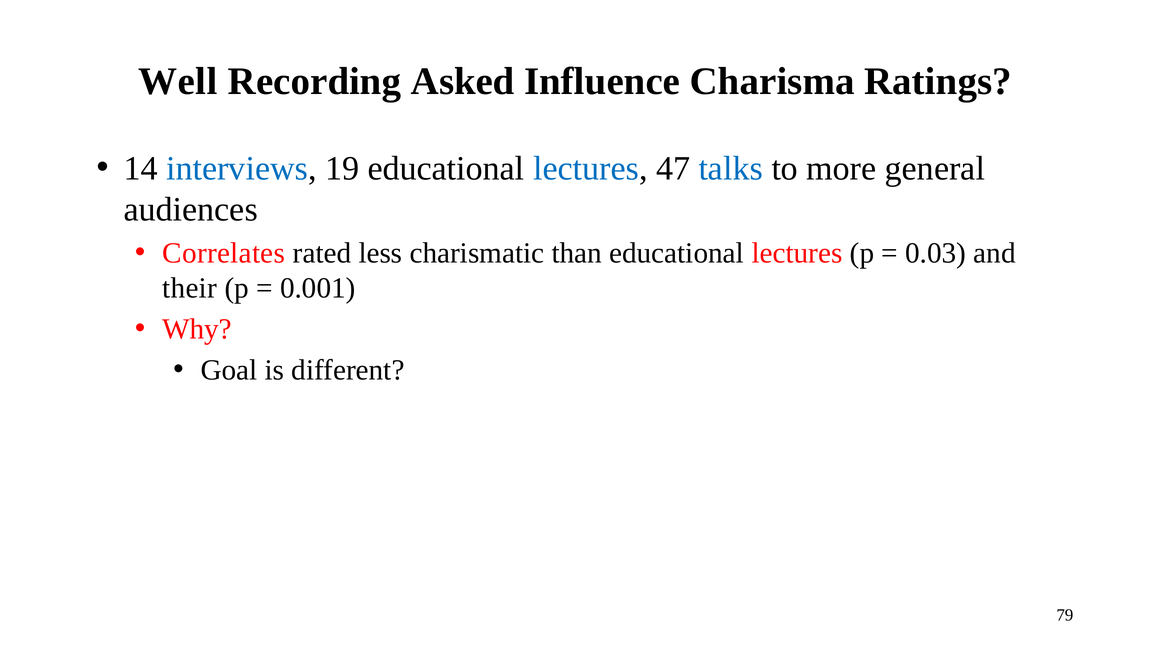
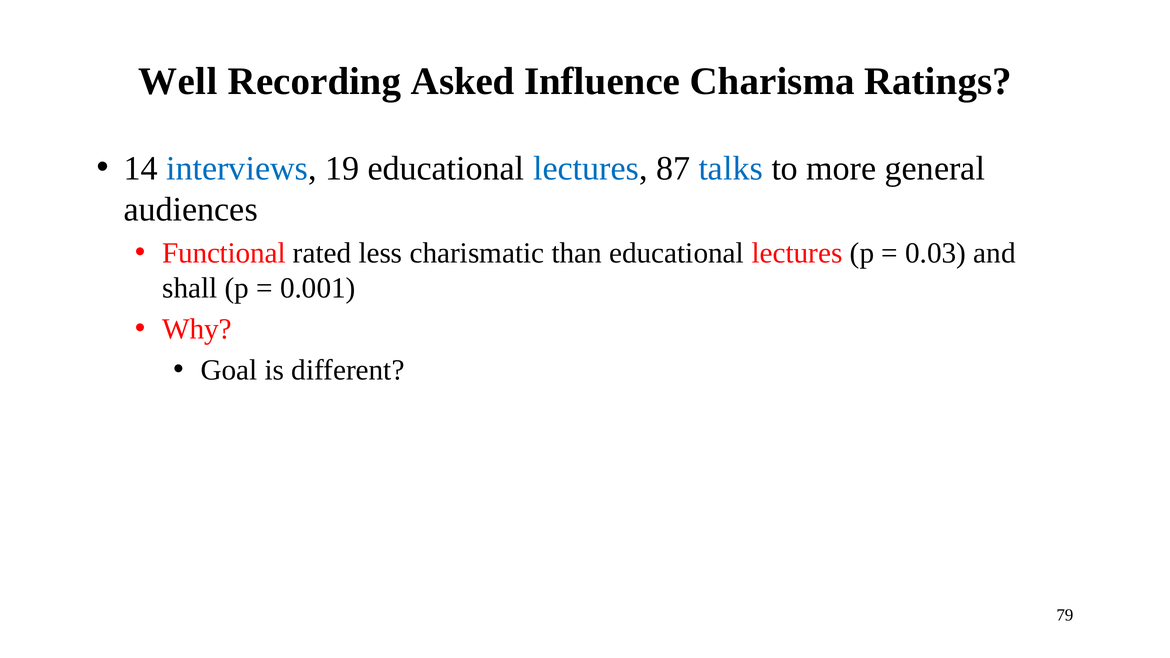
47: 47 -> 87
Correlates: Correlates -> Functional
their: their -> shall
